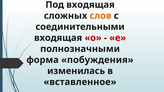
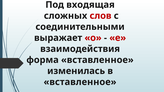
слов colour: orange -> red
входящая at (58, 38): входящая -> выражает
полнозначными: полнозначными -> взаимодействия
форма побуждения: побуждения -> вставленное
